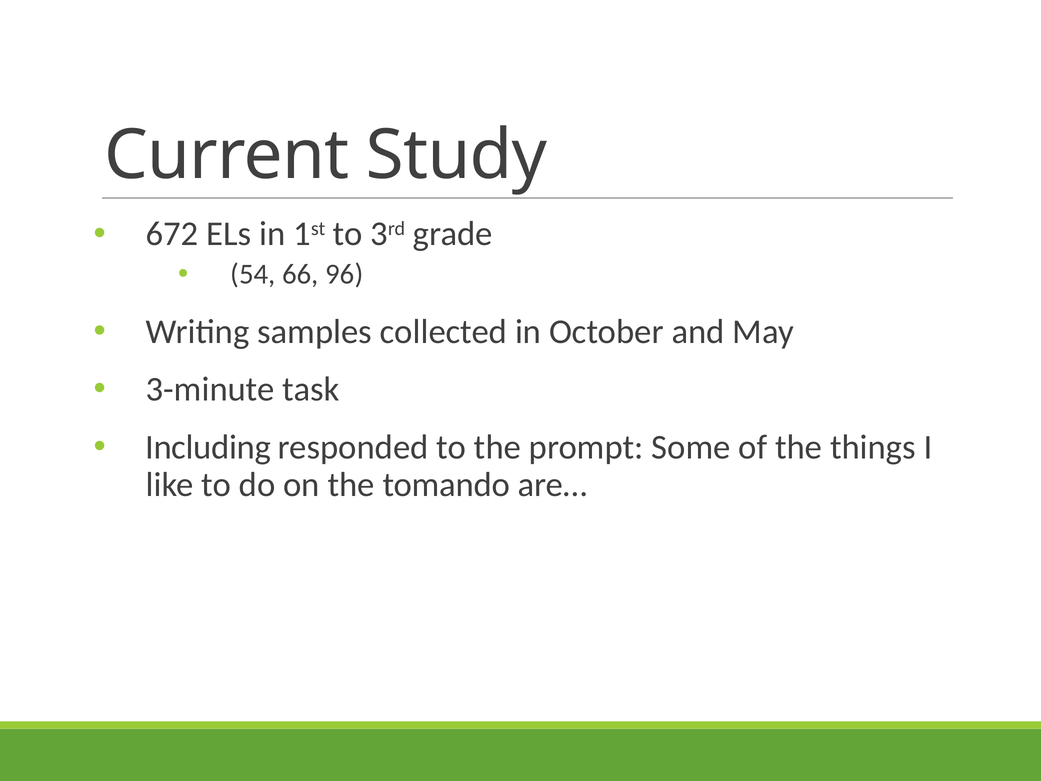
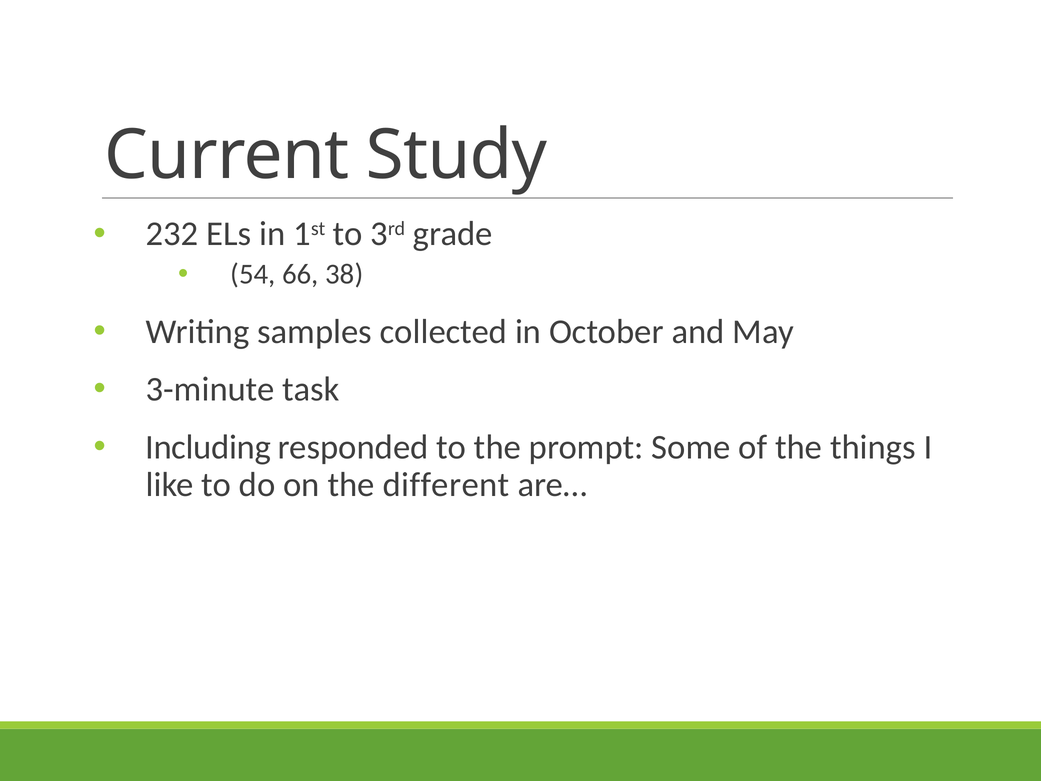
672: 672 -> 232
96: 96 -> 38
tomando: tomando -> different
